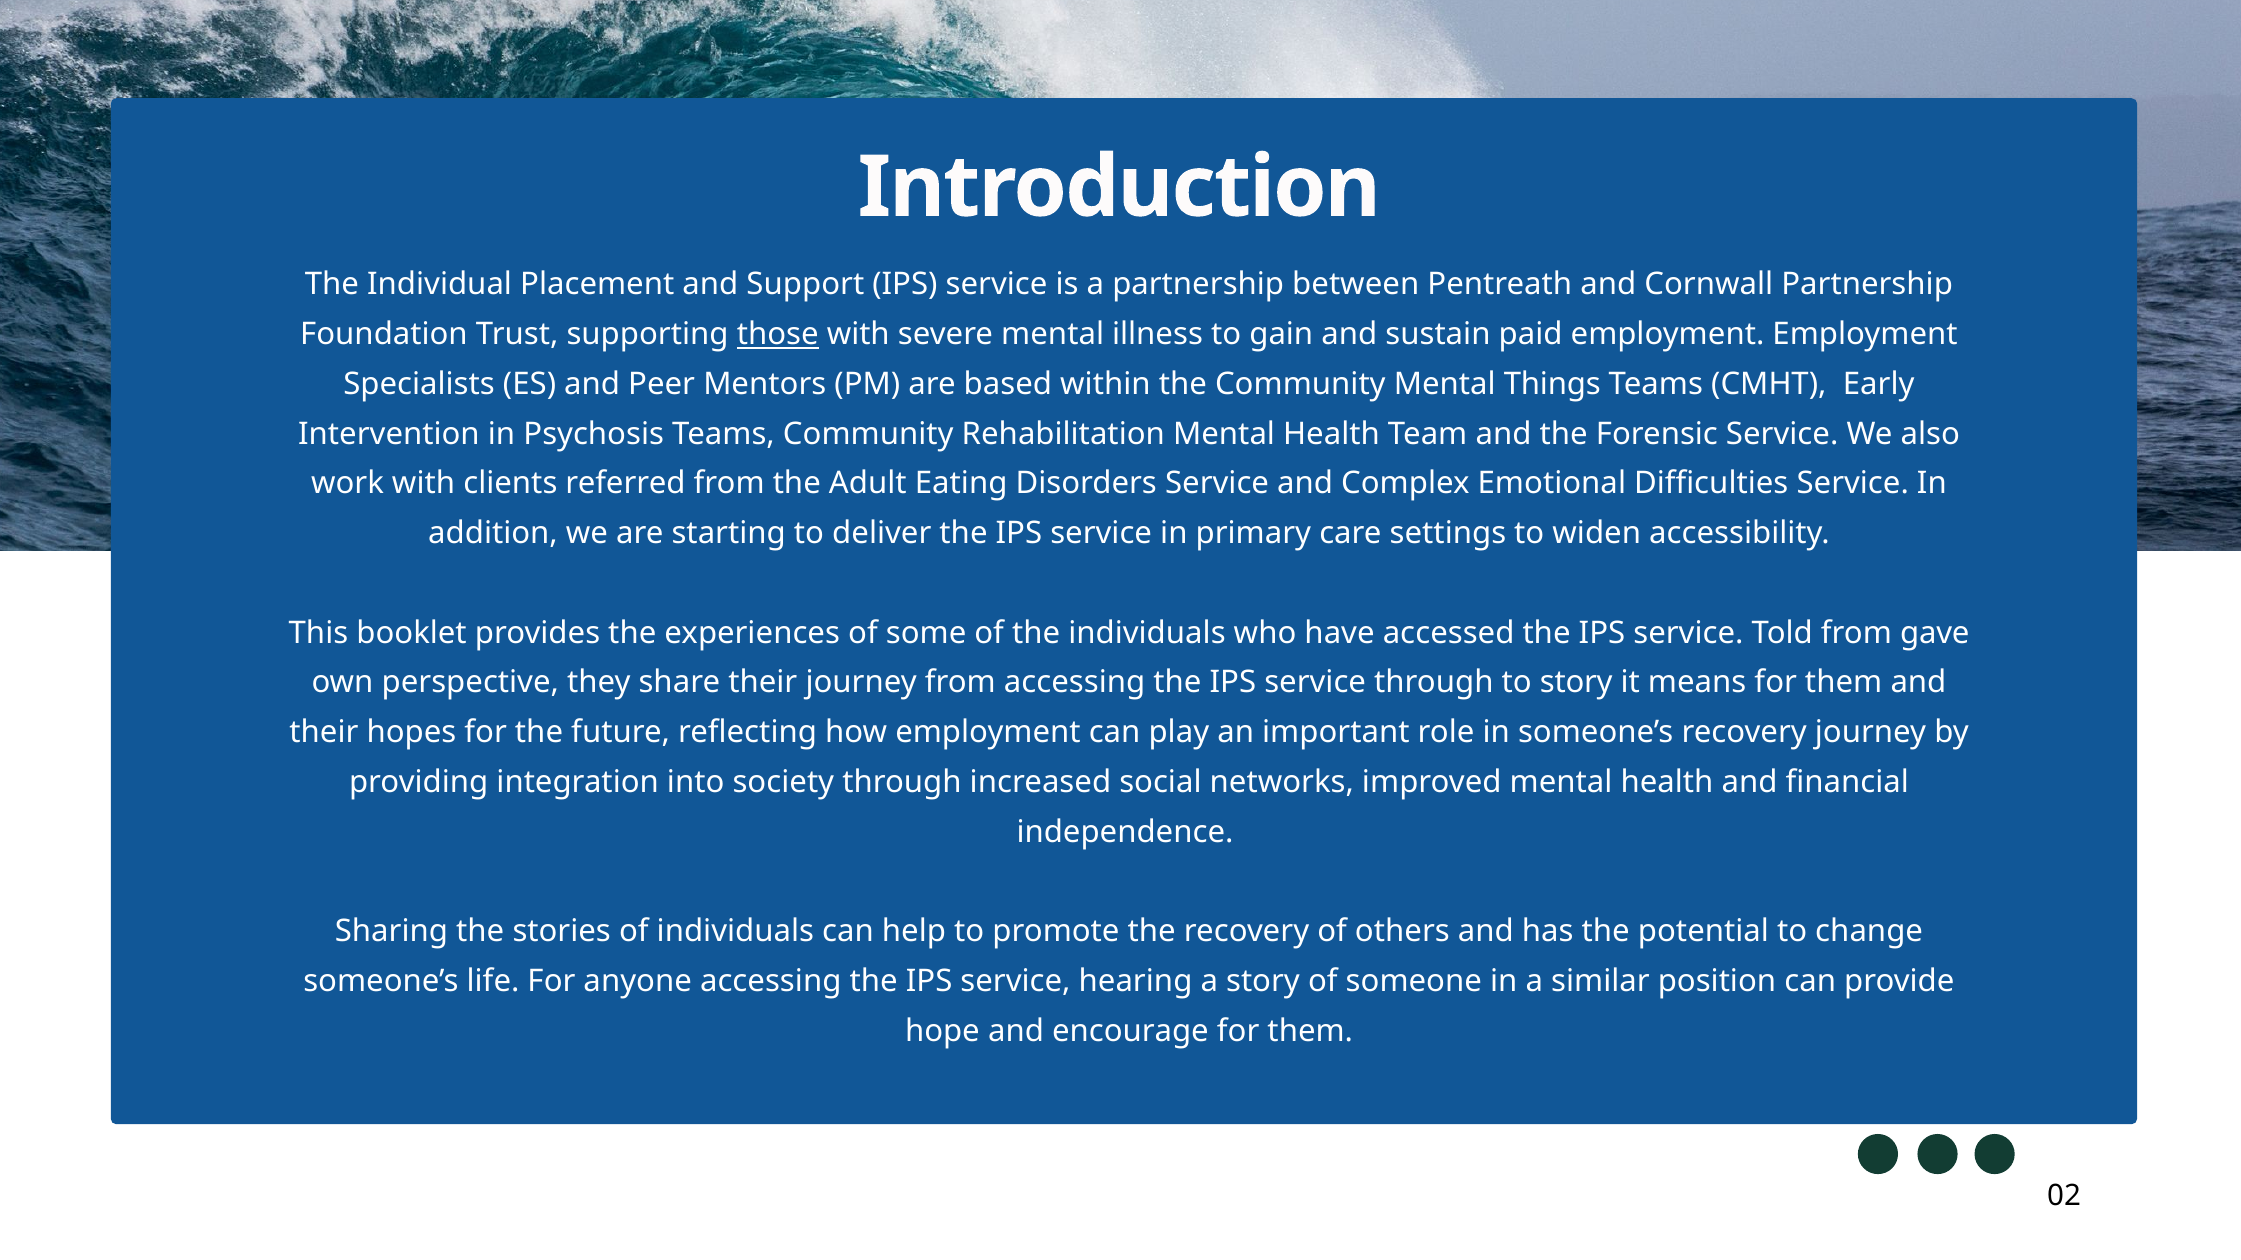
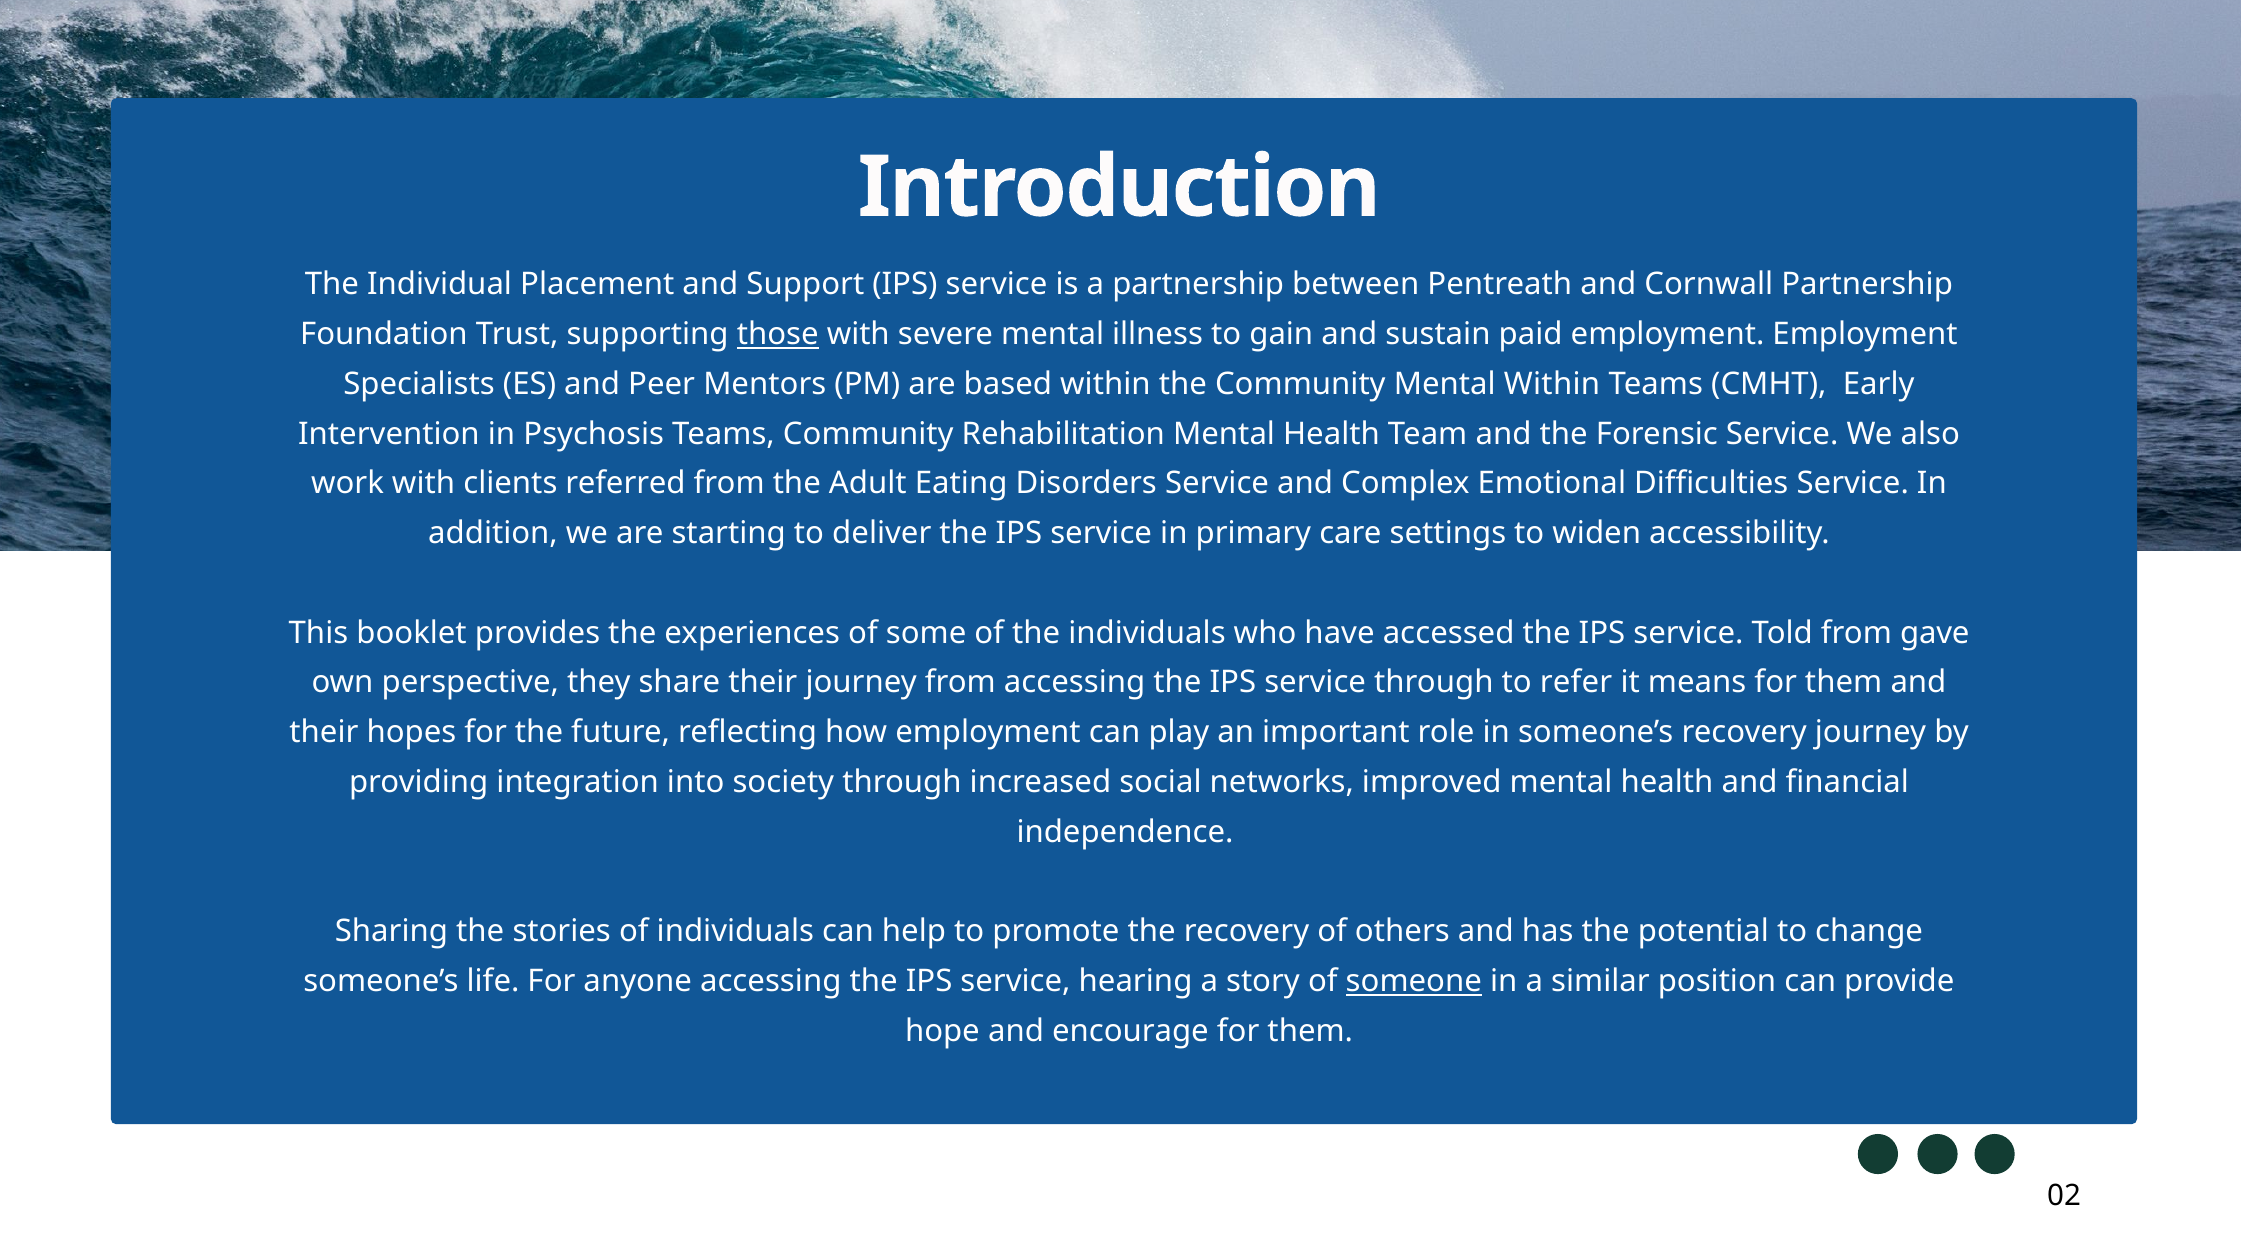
Mental Things: Things -> Within
to story: story -> refer
someone underline: none -> present
